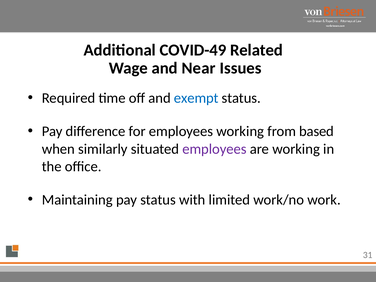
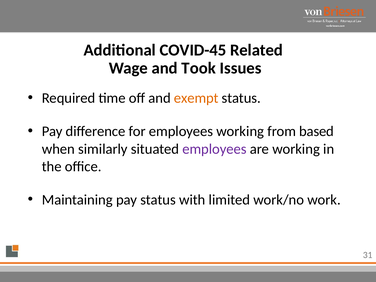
COVID-49: COVID-49 -> COVID-45
Near: Near -> Took
exempt colour: blue -> orange
